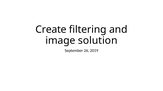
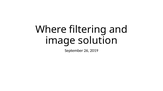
Create: Create -> Where
